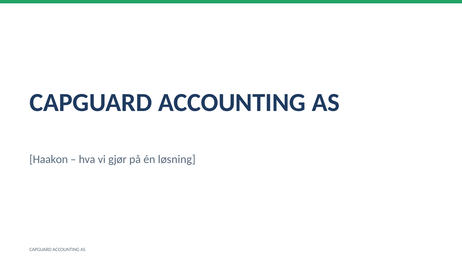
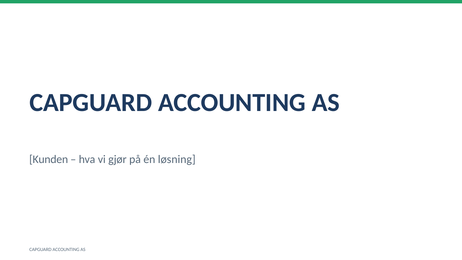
Haakon: Haakon -> Kunden
